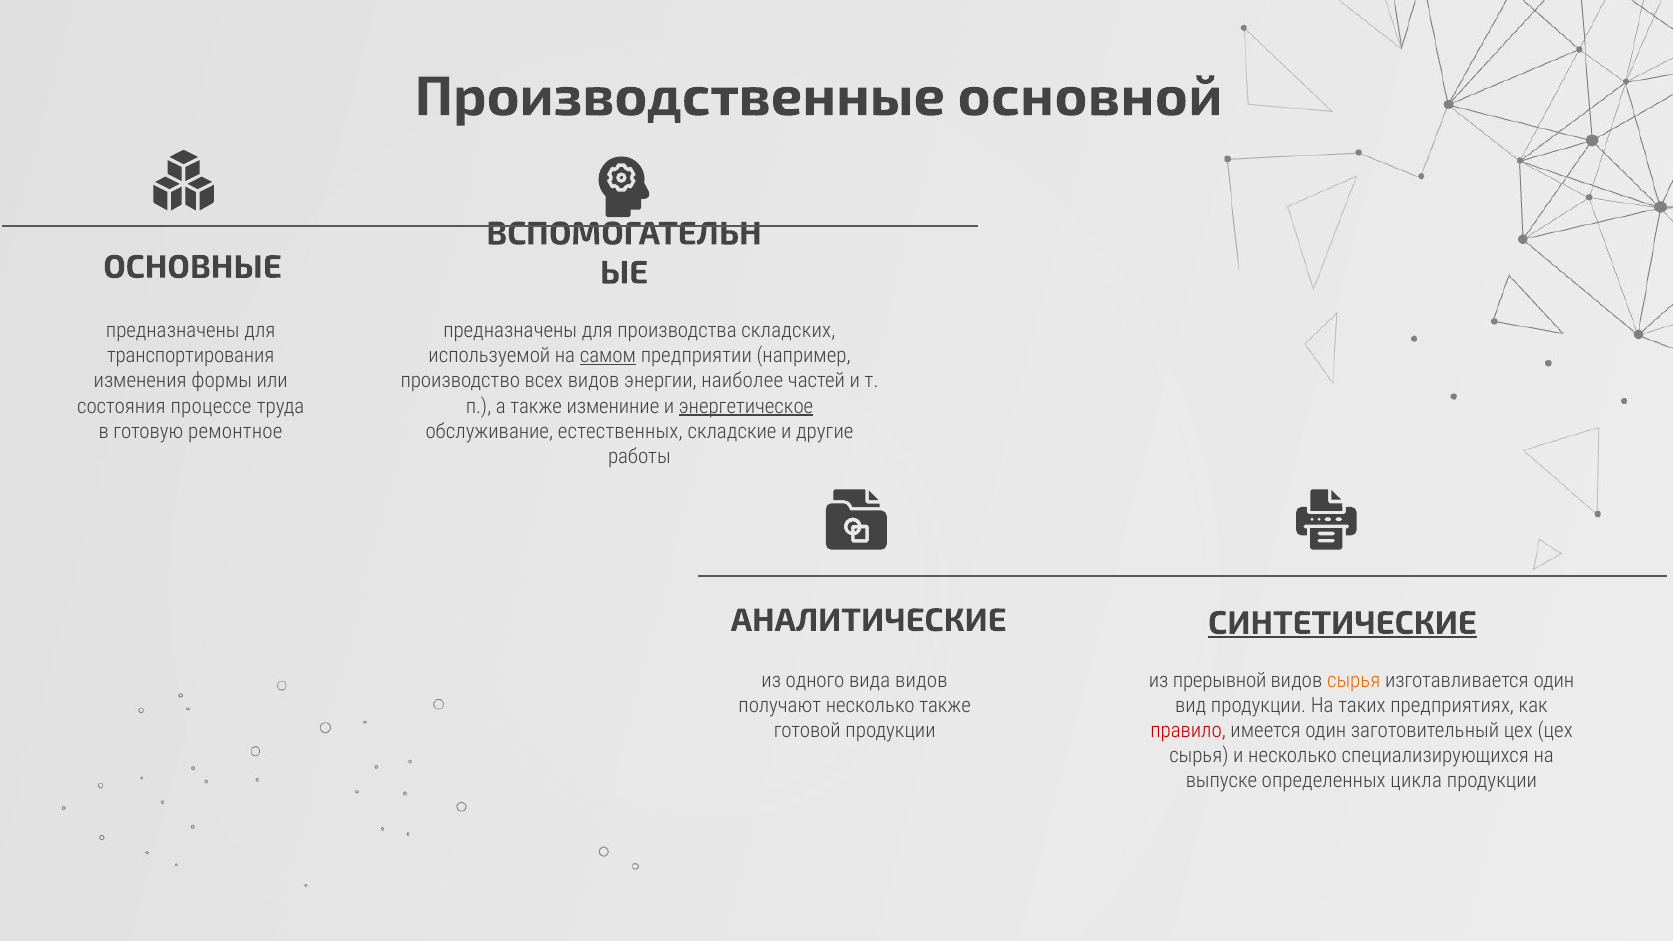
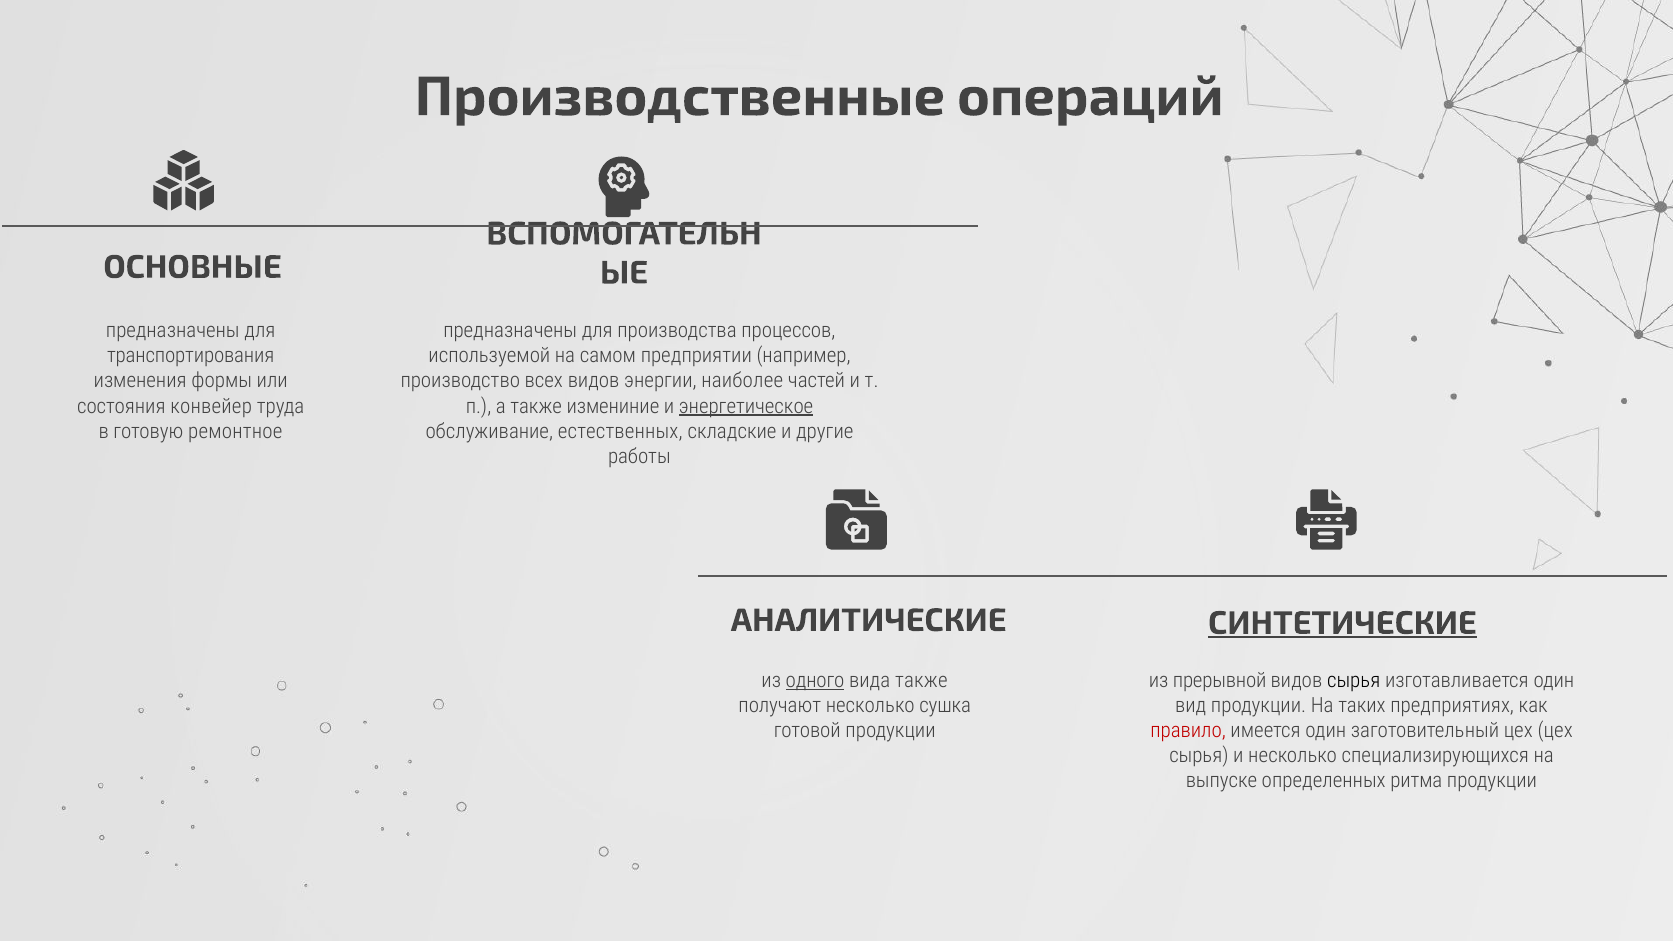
основной: основной -> операций
складских: складских -> процессов
самом underline: present -> none
процессе: процессе -> конвейер
одного underline: none -> present
вида видов: видов -> также
сырья at (1354, 680) colour: orange -> black
несколько также: также -> сушка
цикла: цикла -> ритма
